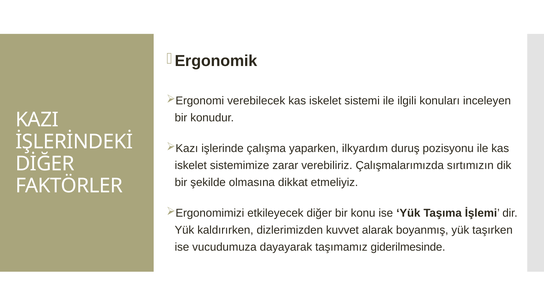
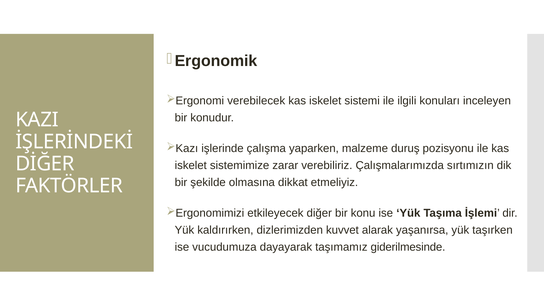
ilkyardım: ilkyardım -> malzeme
boyanmış: boyanmış -> yaşanırsa
